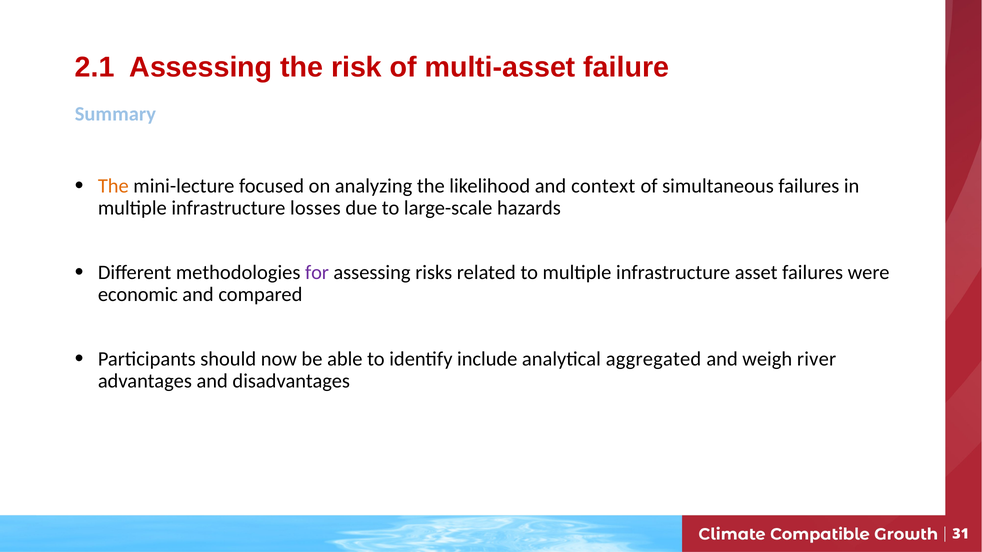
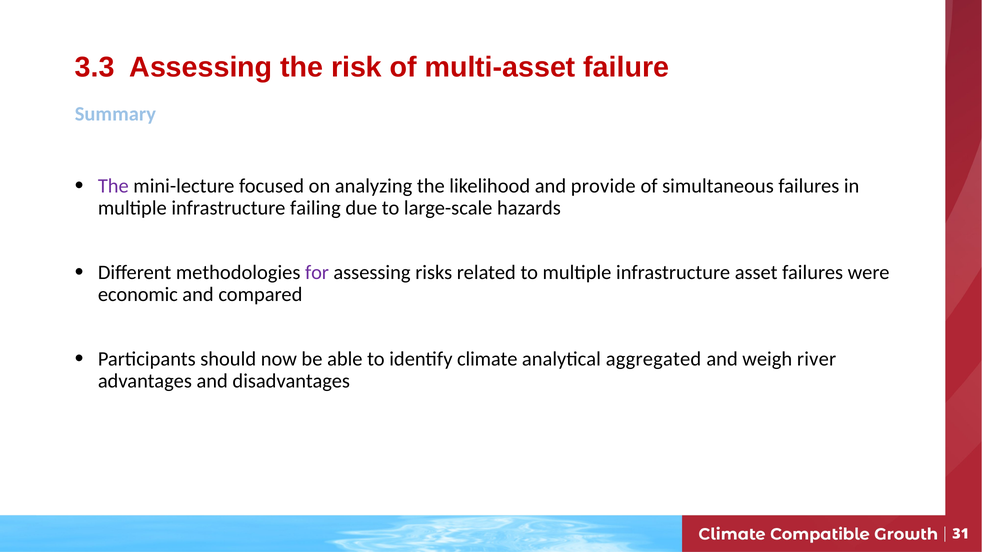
2.1: 2.1 -> 3.3
The at (113, 186) colour: orange -> purple
context: context -> provide
losses: losses -> failing
include: include -> climate
